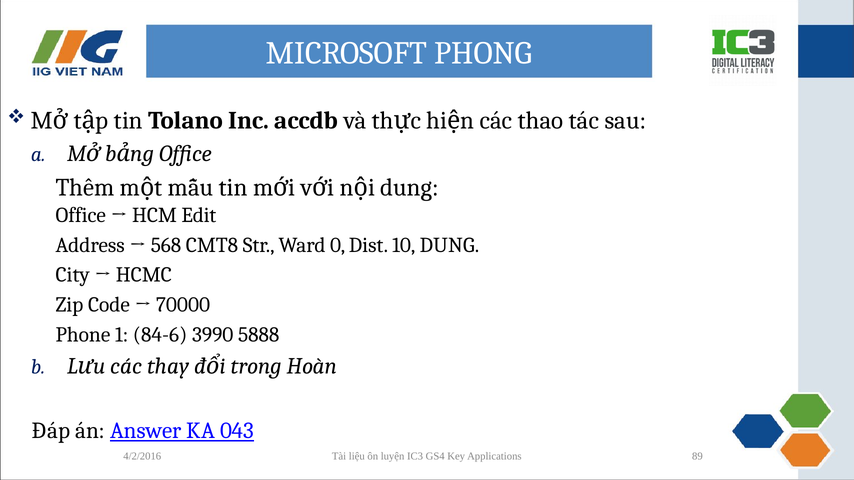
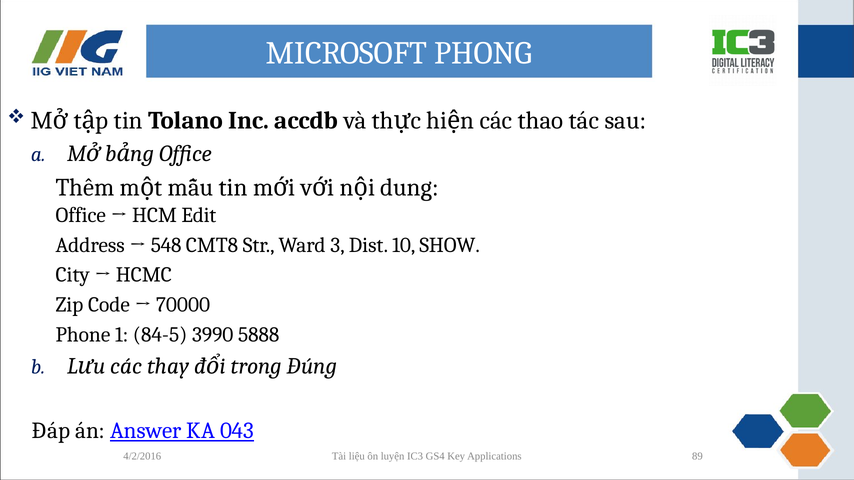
568: 568 -> 548
0: 0 -> 3
10 DUNG: DUNG -> SHOW
84-6: 84-6 -> 84-5
Hoàn: Hoàn -> Đúng
